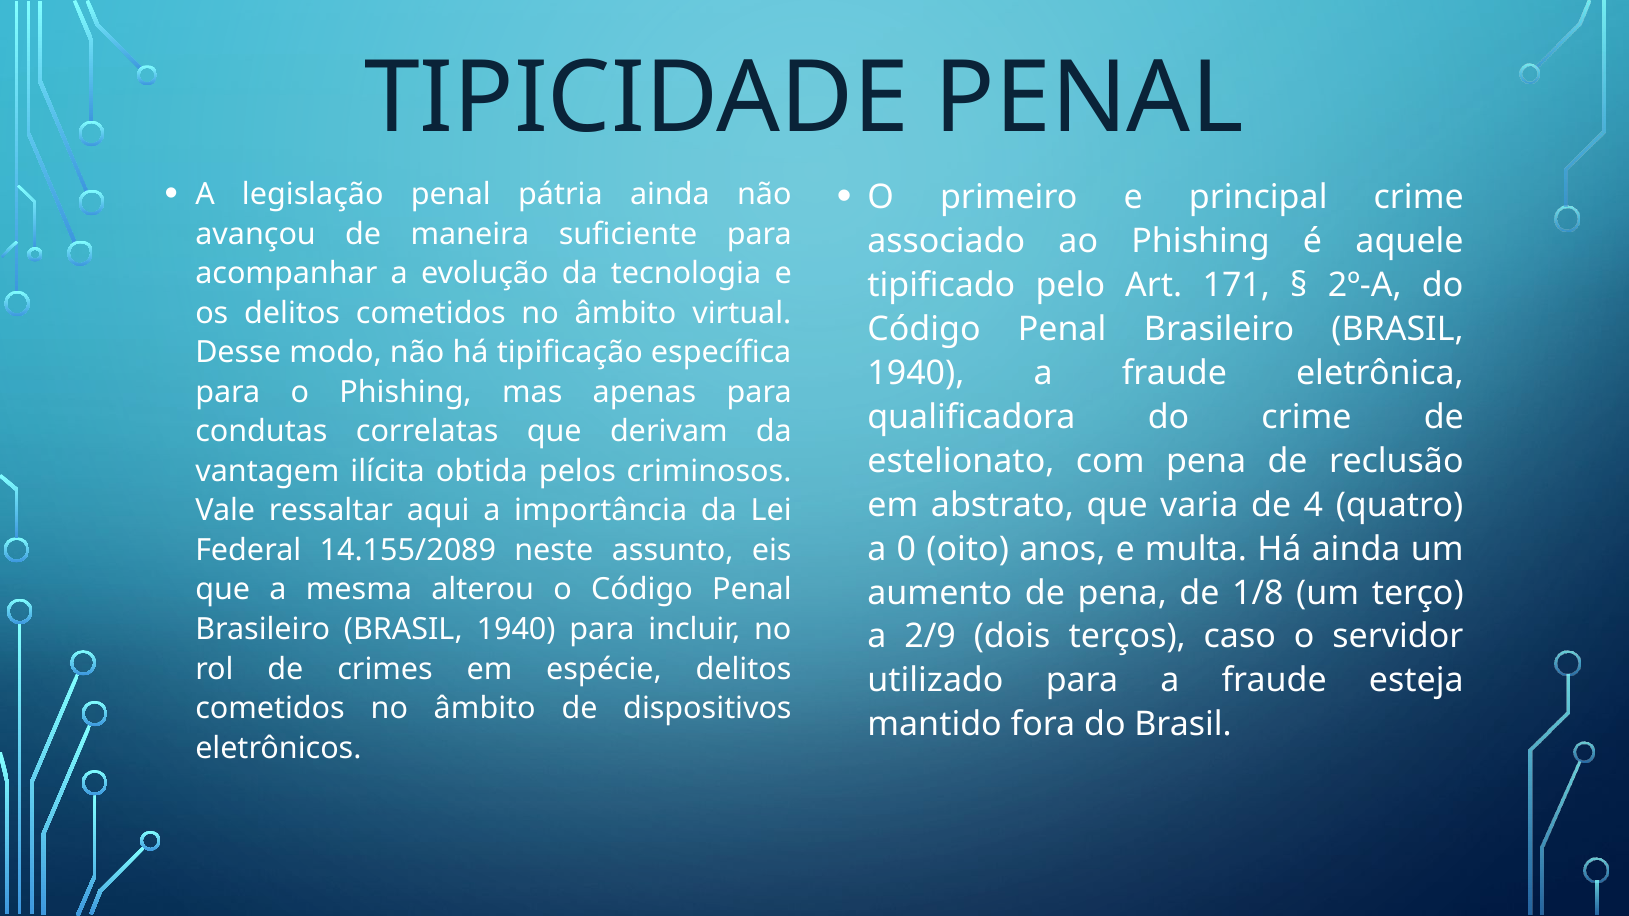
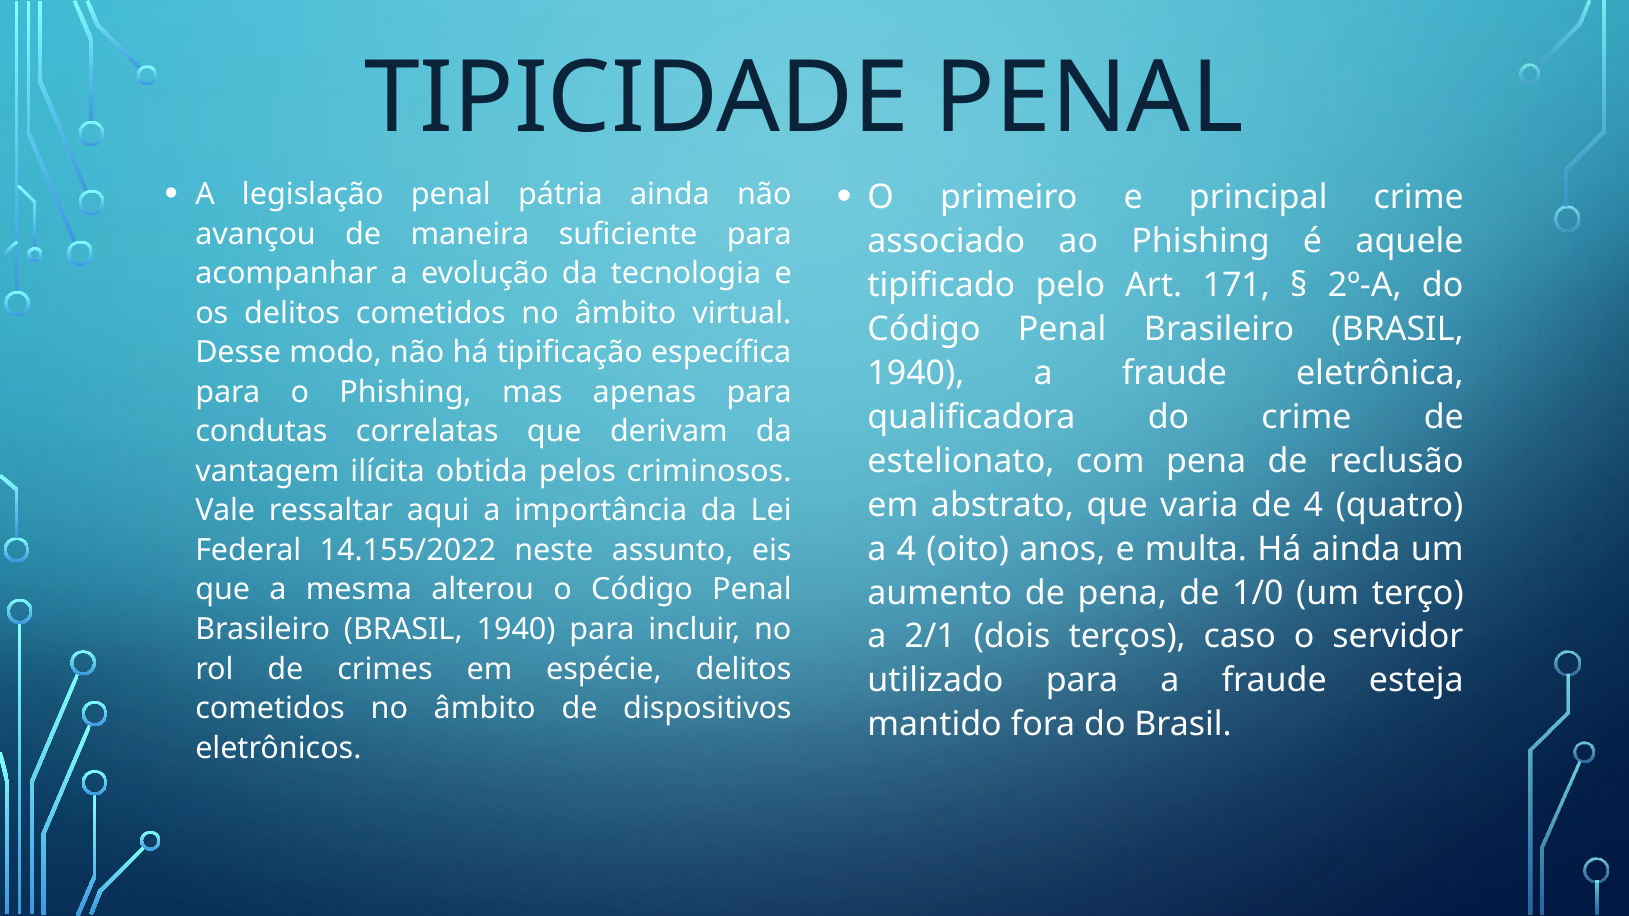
a 0: 0 -> 4
14.155/2089: 14.155/2089 -> 14.155/2022
1/8: 1/8 -> 1/0
2/9: 2/9 -> 2/1
